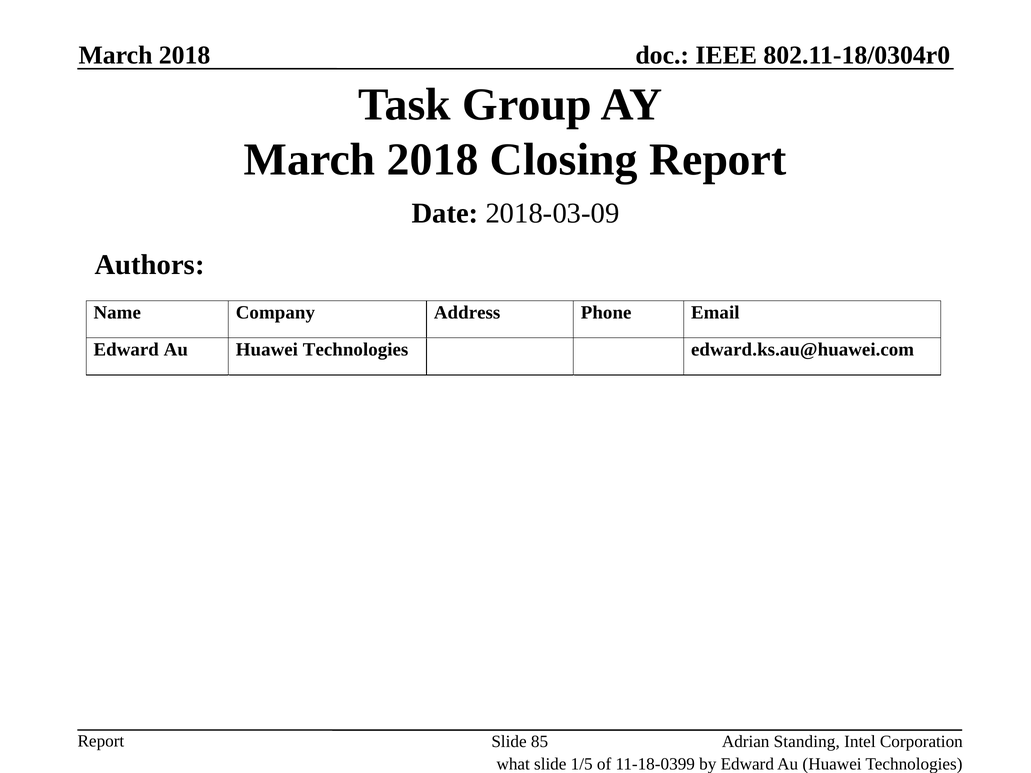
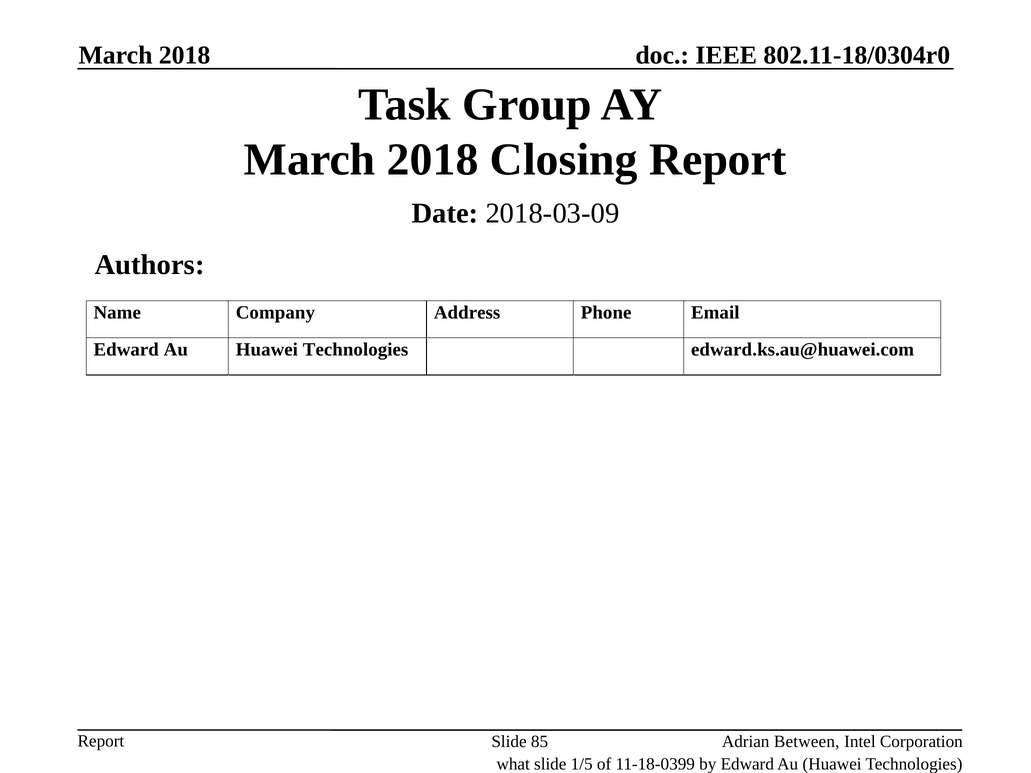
Standing: Standing -> Between
